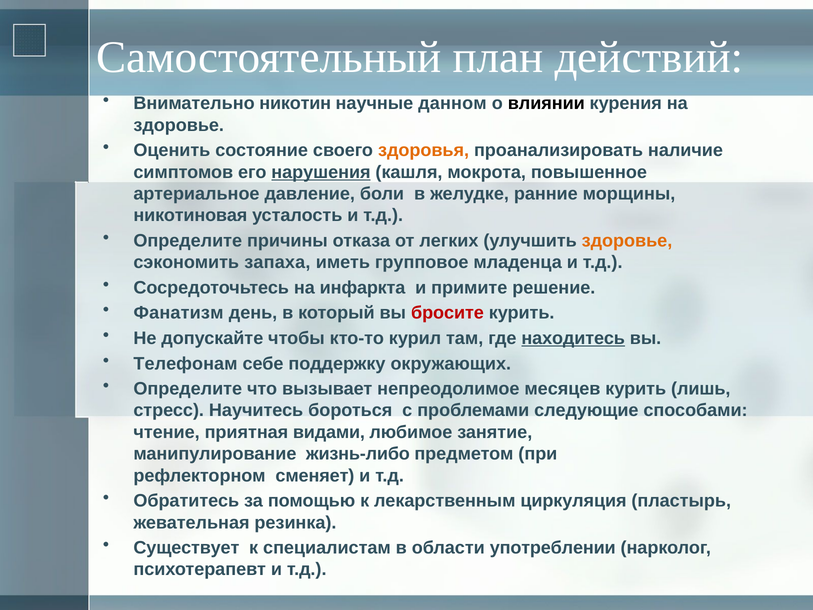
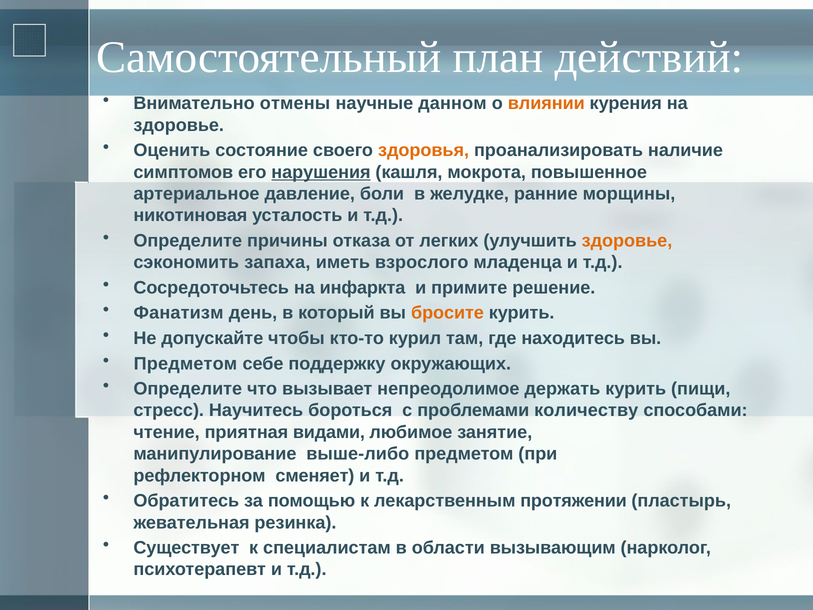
никотин: никотин -> отмены
влиянии colour: black -> orange
групповое: групповое -> взрослого
бросите colour: red -> orange
находитесь underline: present -> none
Телефонам at (185, 363): Телефонам -> Предметом
месяцев: месяцев -> держать
лишь: лишь -> пищи
следующие: следующие -> количеству
жизнь-либо: жизнь-либо -> выше-либо
циркуляция: циркуляция -> протяжении
употреблении: употреблении -> вызывающим
